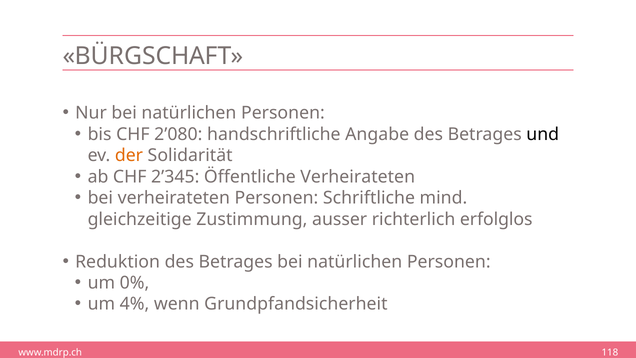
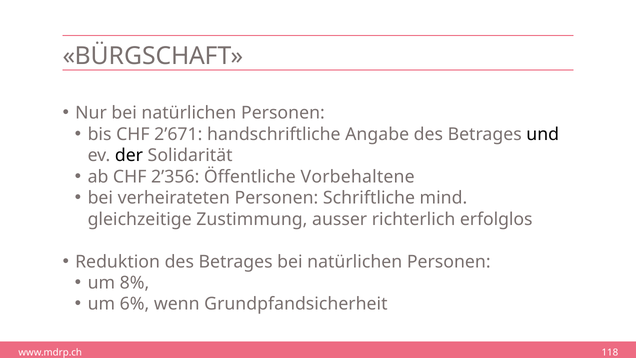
2’080: 2’080 -> 2’671
der colour: orange -> black
2’345: 2’345 -> 2’356
Öffentliche Verheirateten: Verheirateten -> Vorbehaltene
0%: 0% -> 8%
4%: 4% -> 6%
